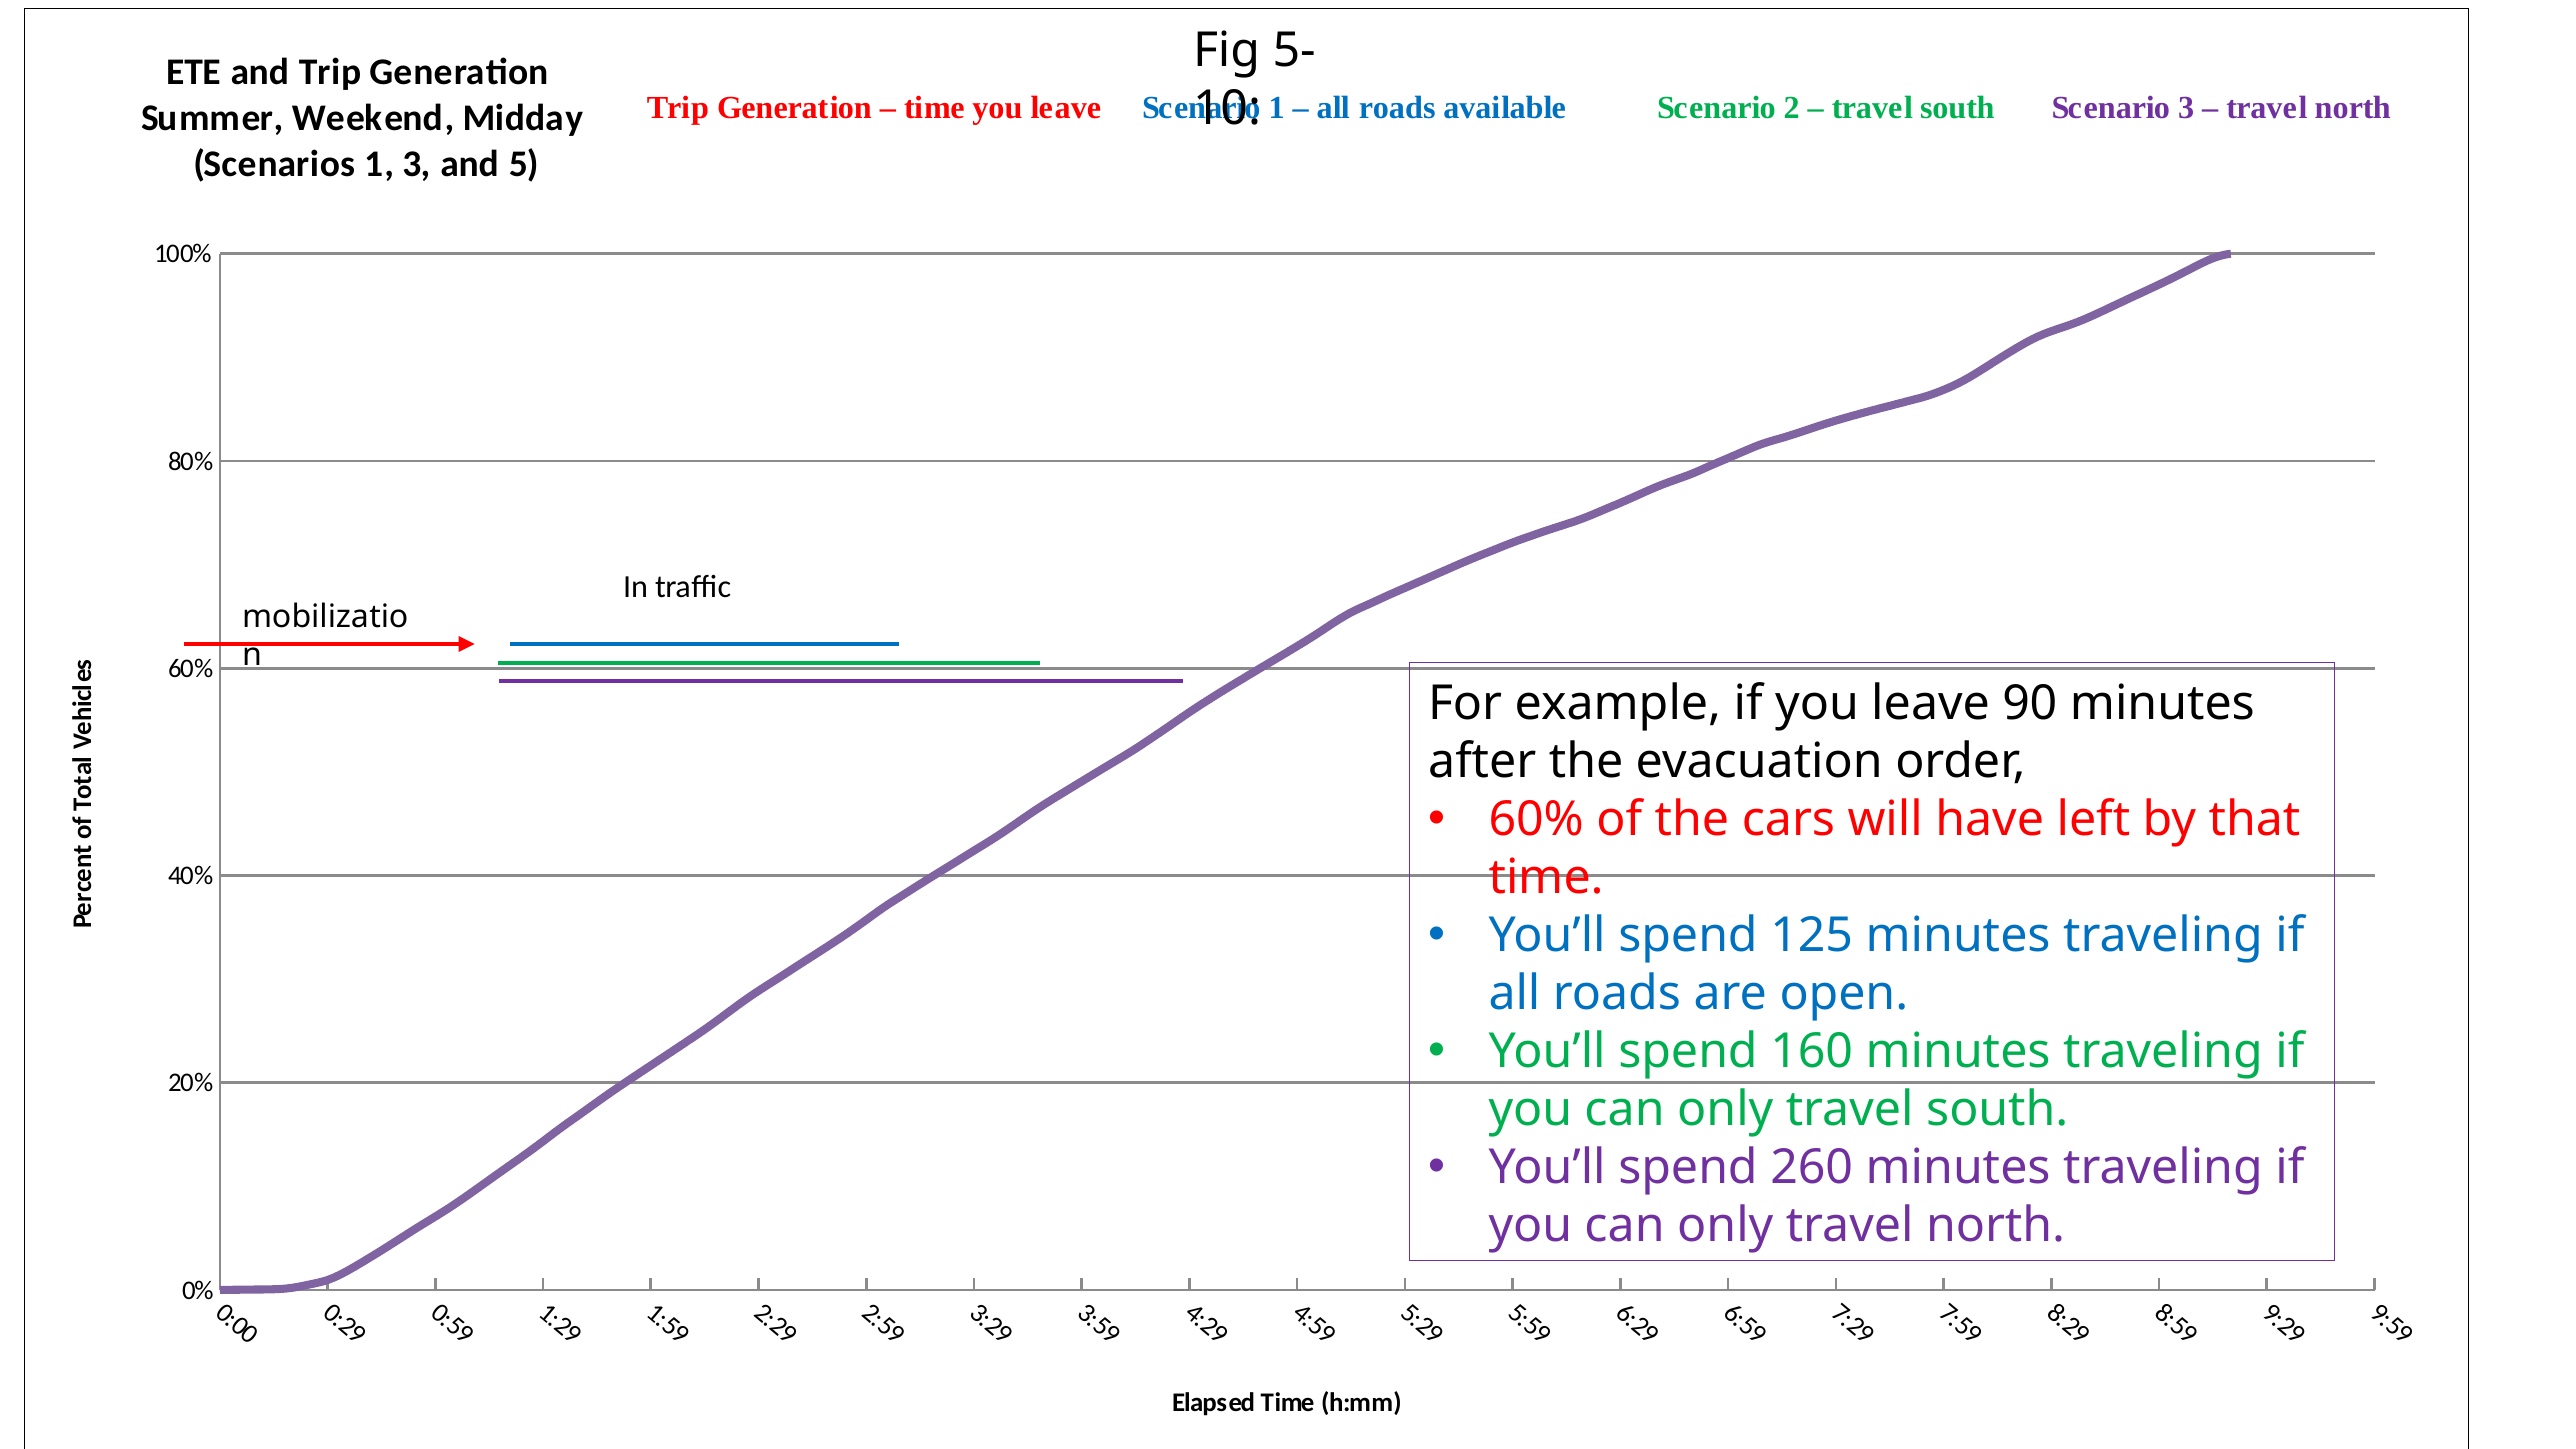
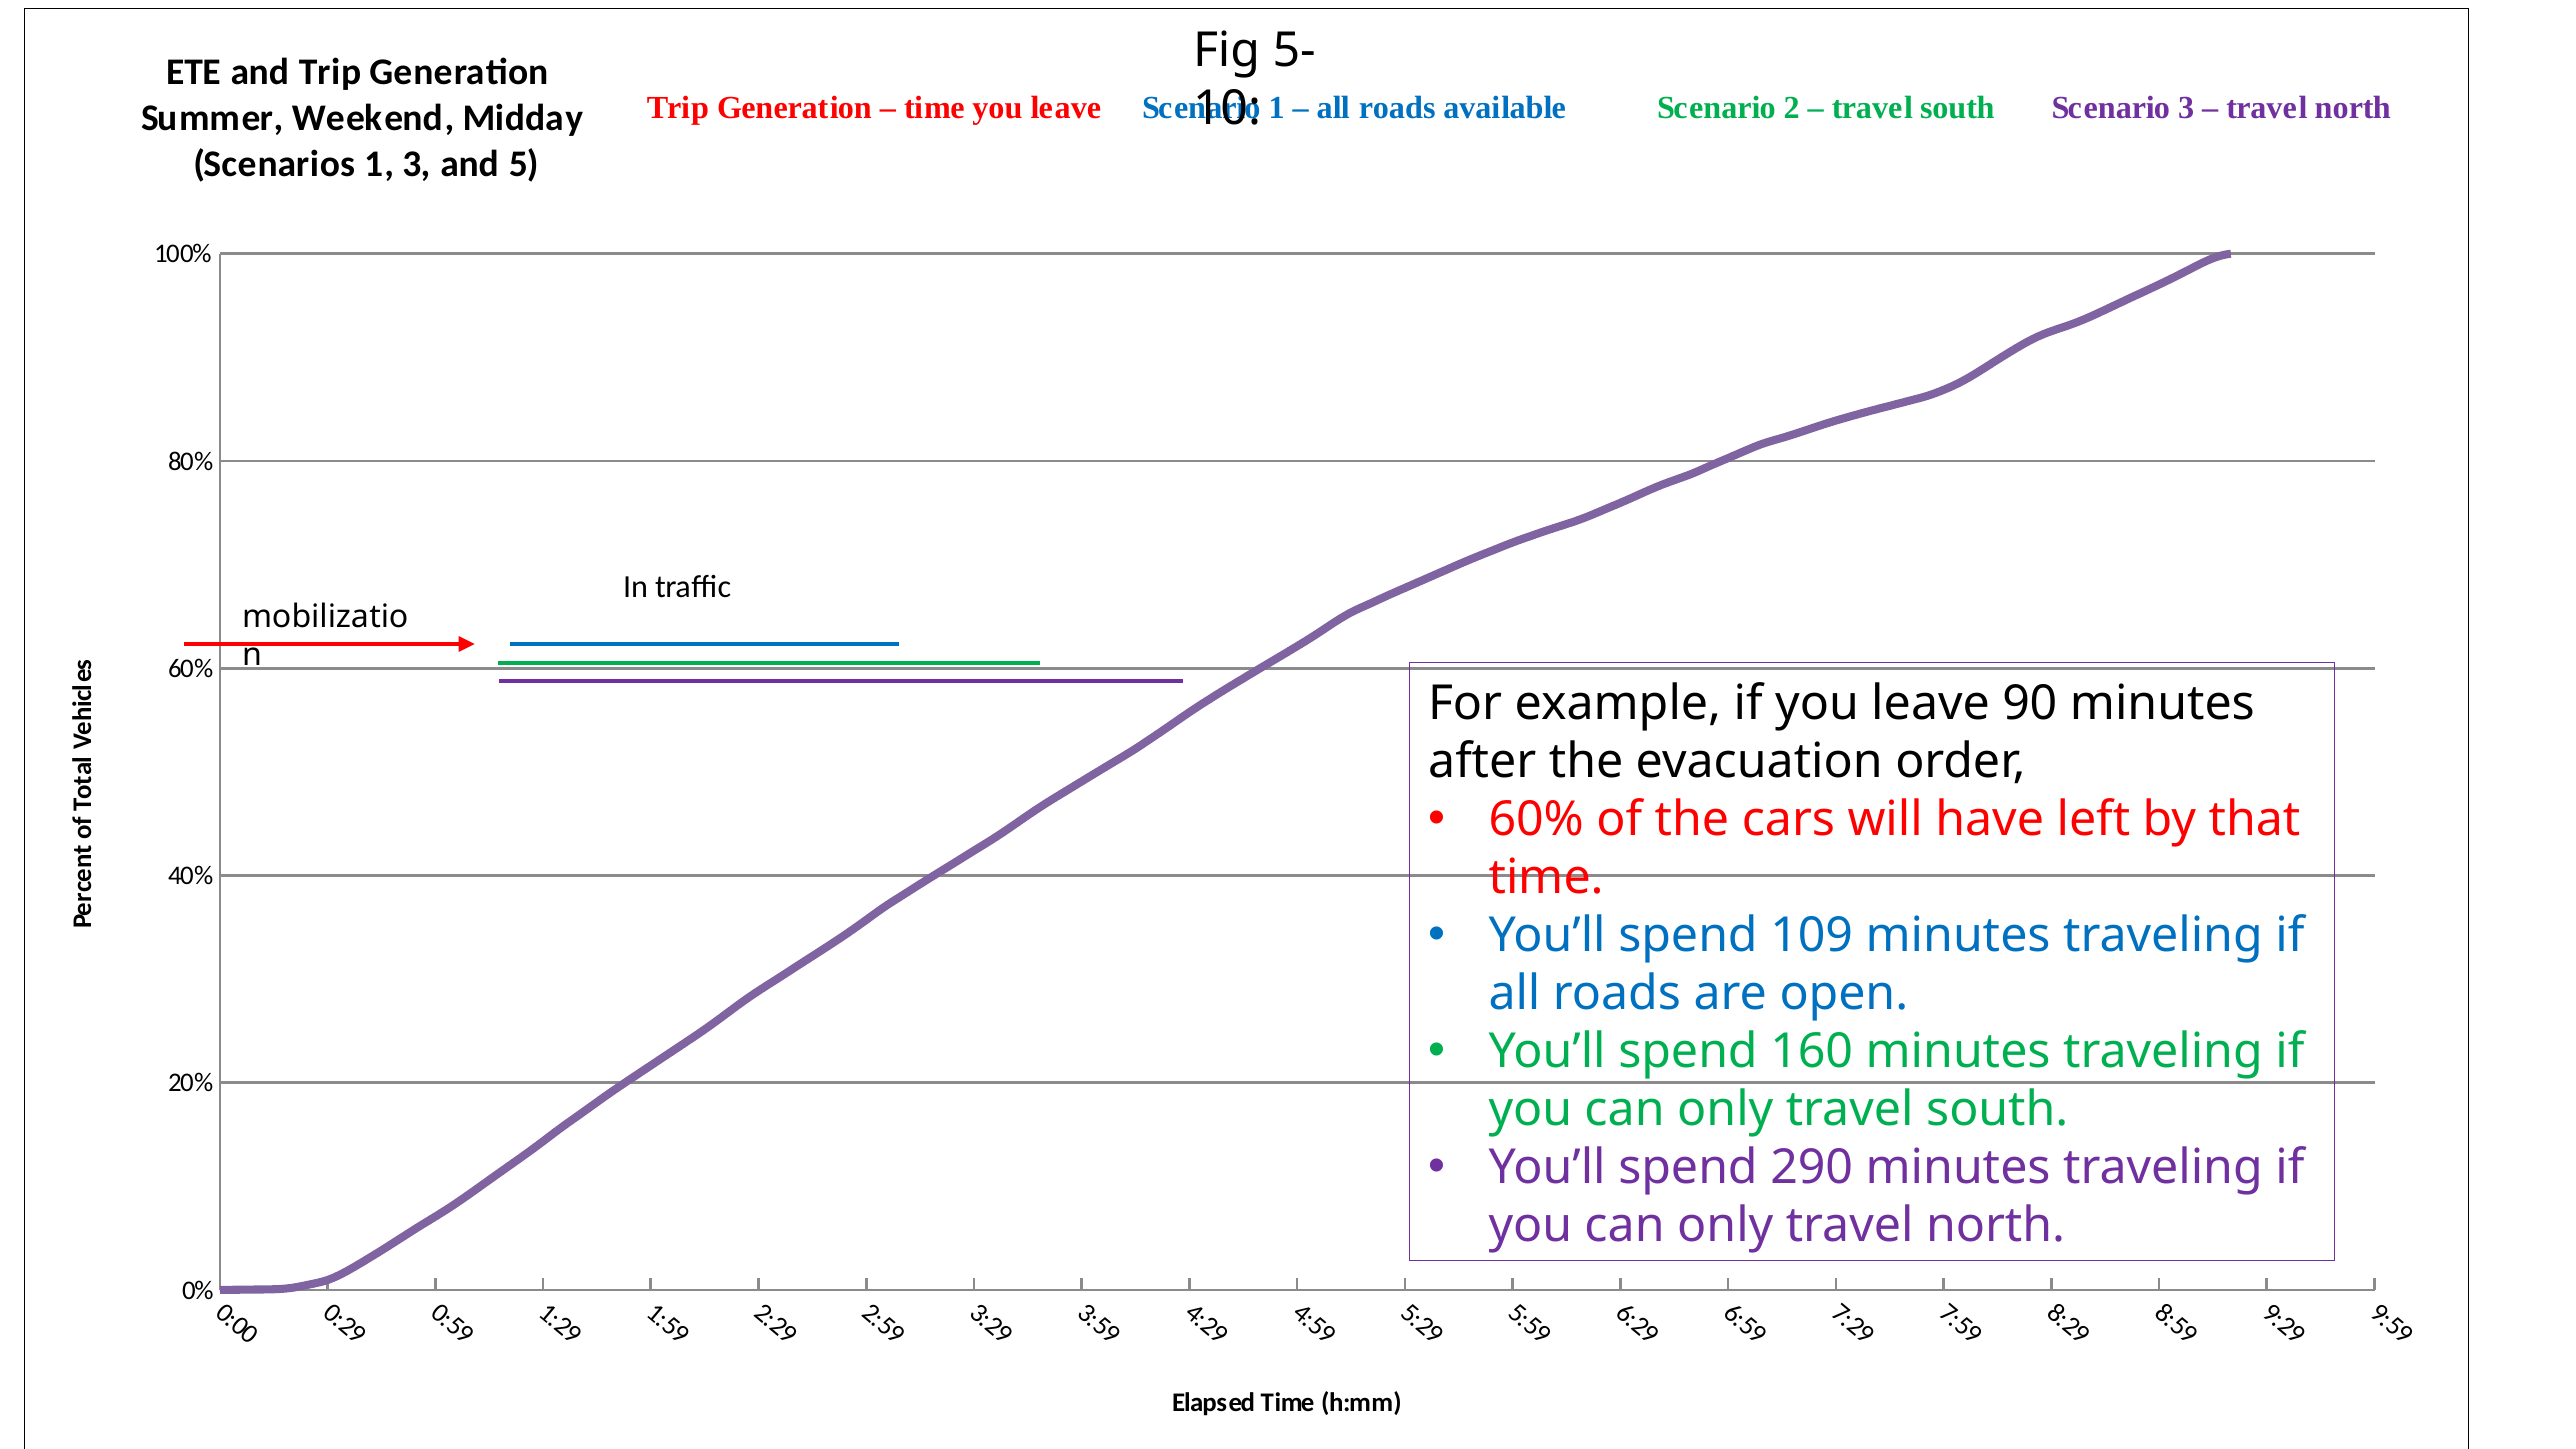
125: 125 -> 109
260: 260 -> 290
